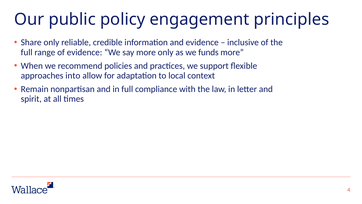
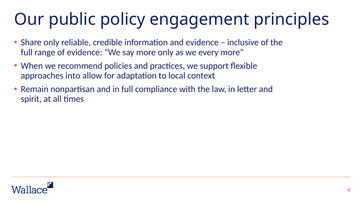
funds: funds -> every
